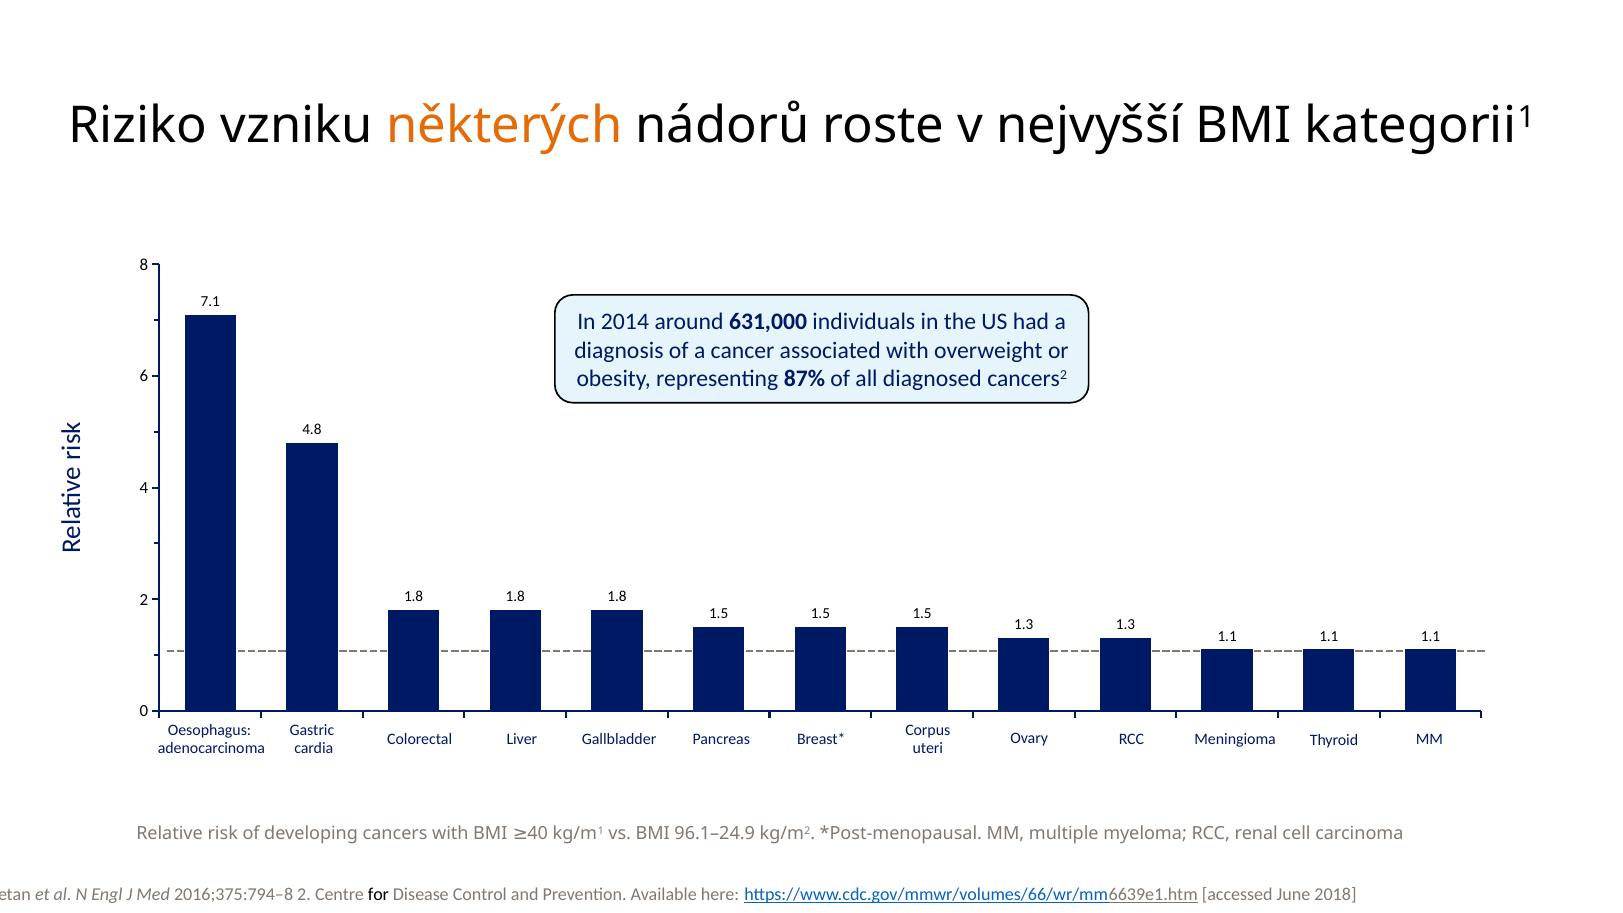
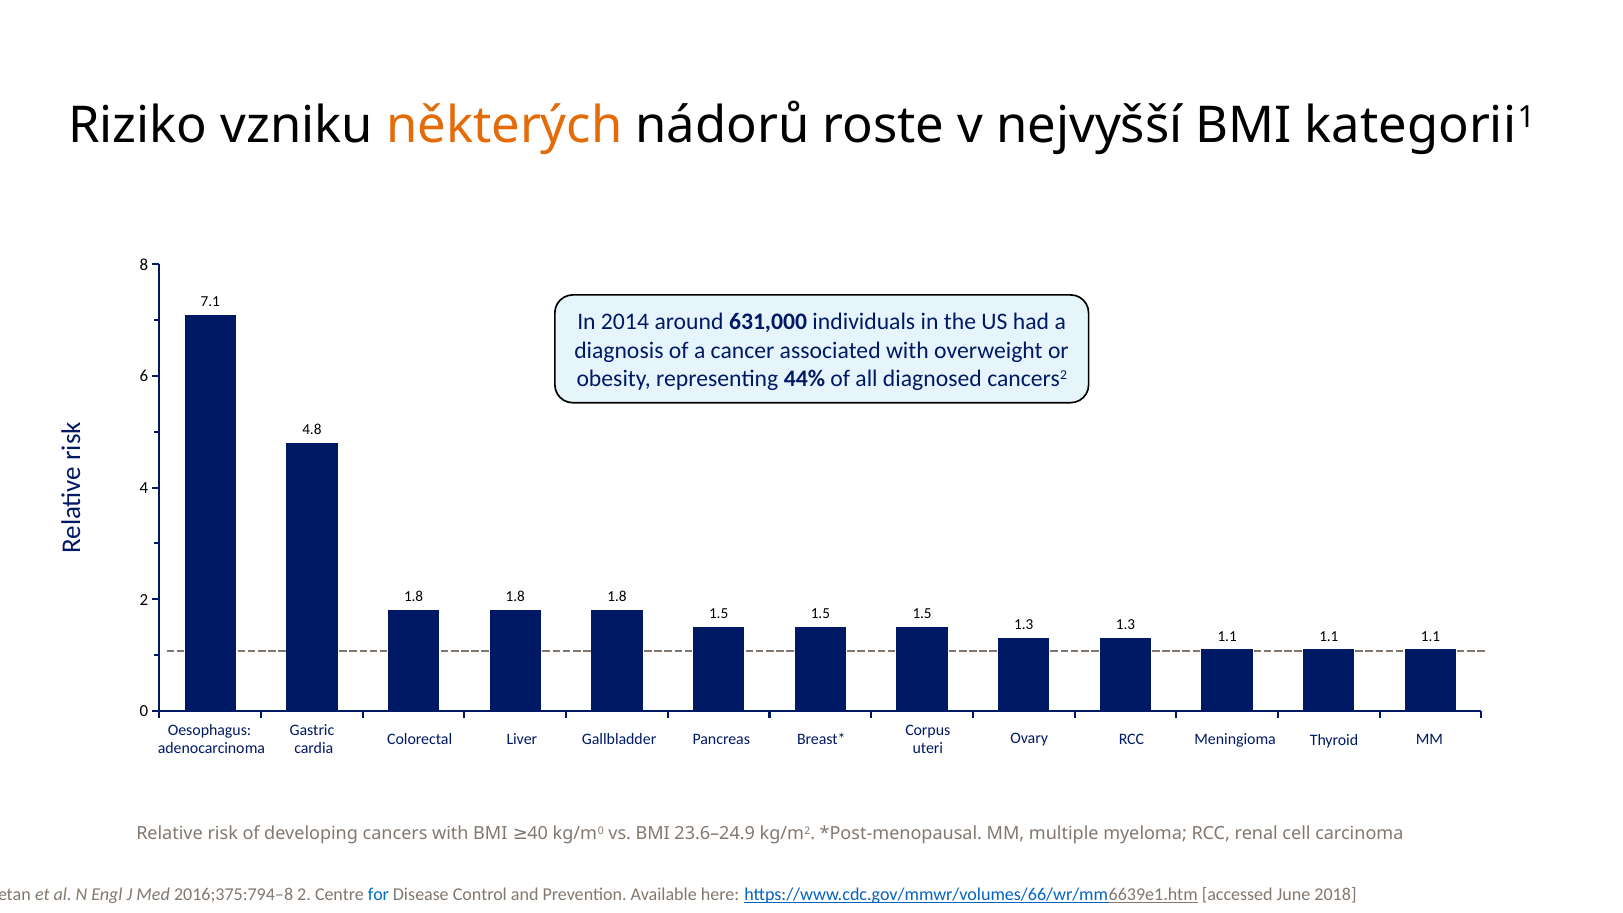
87%: 87% -> 44%
1 at (601, 831): 1 -> 0
96.1–24.9: 96.1–24.9 -> 23.6–24.9
for colour: black -> blue
